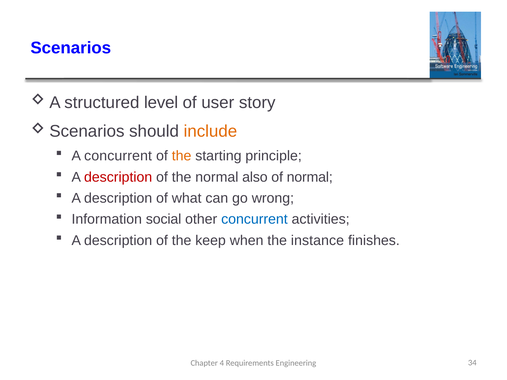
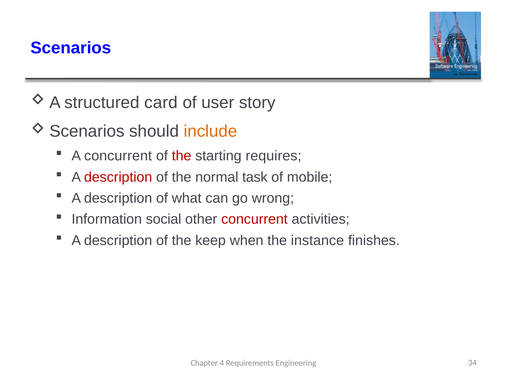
level: level -> card
the at (182, 156) colour: orange -> red
principle: principle -> requires
also: also -> task
of normal: normal -> mobile
concurrent at (254, 219) colour: blue -> red
